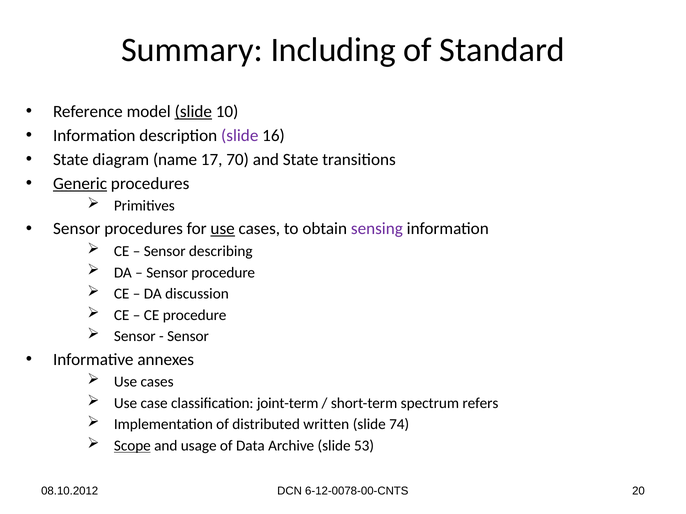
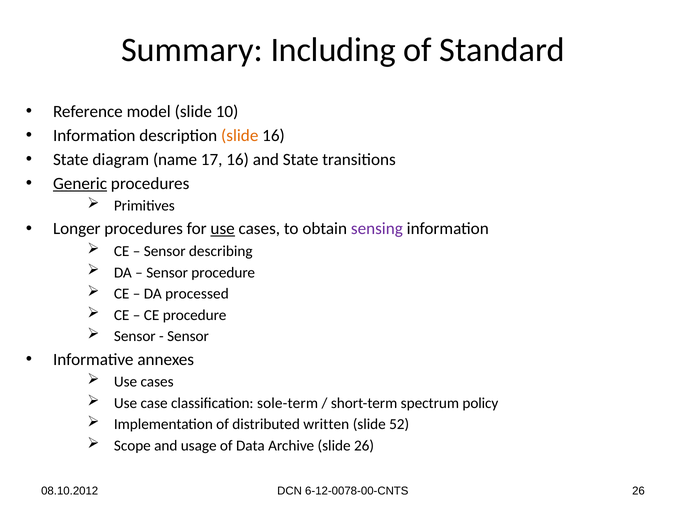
slide at (193, 112) underline: present -> none
slide at (240, 136) colour: purple -> orange
17 70: 70 -> 16
Sensor at (77, 229): Sensor -> Longer
discussion: discussion -> processed
joint-term: joint-term -> sole-term
refers: refers -> policy
74: 74 -> 52
Scope underline: present -> none
slide 53: 53 -> 26
08.10.2012 20: 20 -> 26
